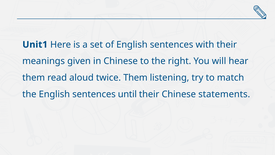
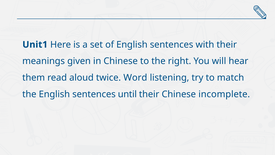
twice Them: Them -> Word
statements: statements -> incomplete
